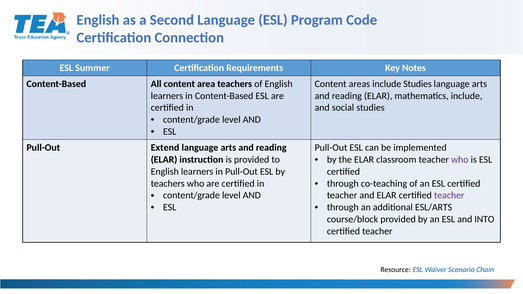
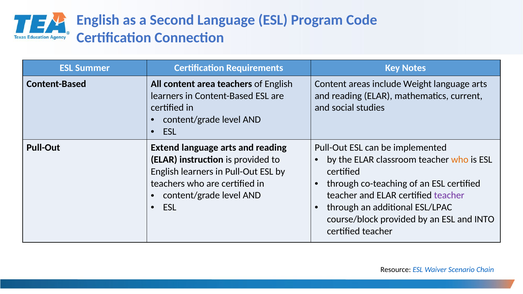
include Studies: Studies -> Weight
mathematics include: include -> current
who at (460, 160) colour: purple -> orange
ESL/ARTS: ESL/ARTS -> ESL/LPAC
